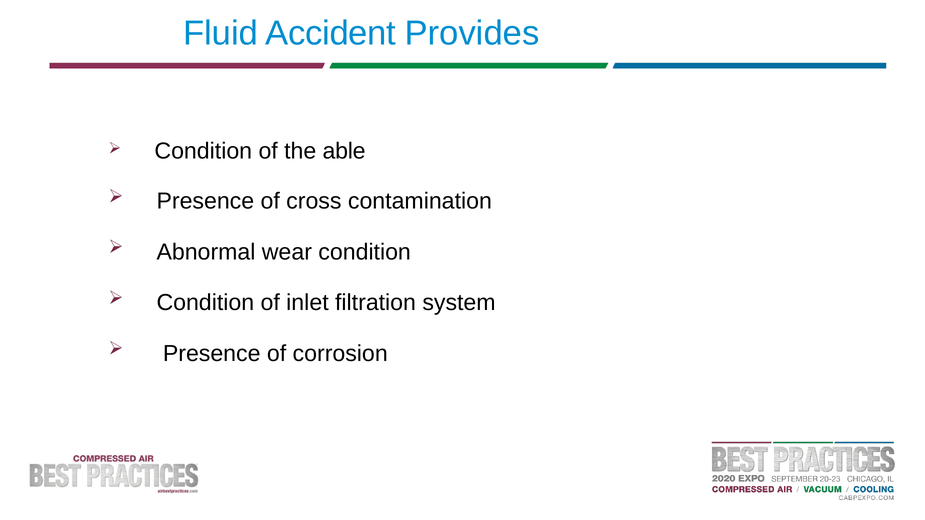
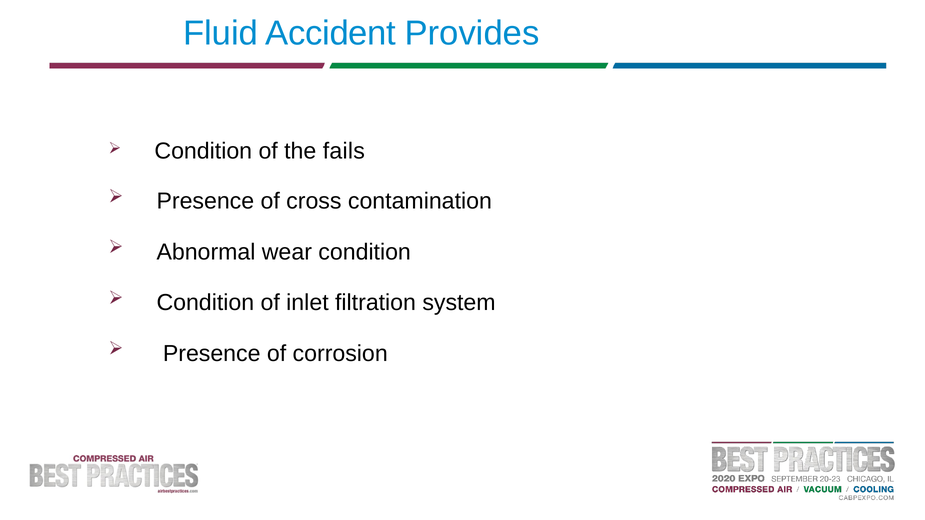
able: able -> fails
